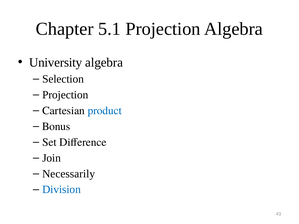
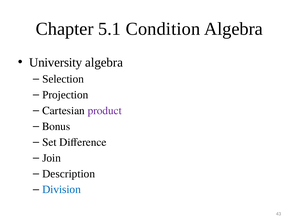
5.1 Projection: Projection -> Condition
product colour: blue -> purple
Necessarily: Necessarily -> Description
